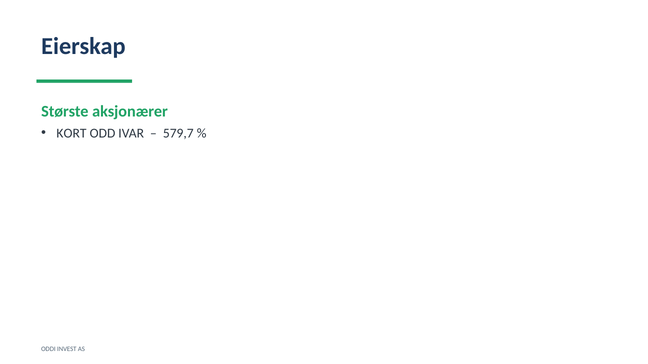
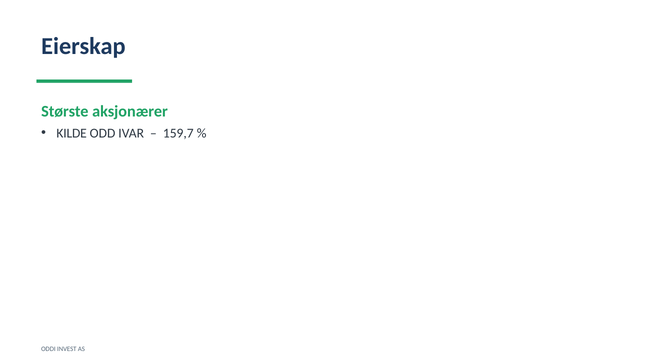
KORT: KORT -> KILDE
579,7: 579,7 -> 159,7
